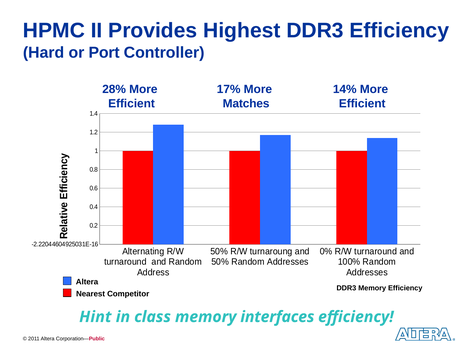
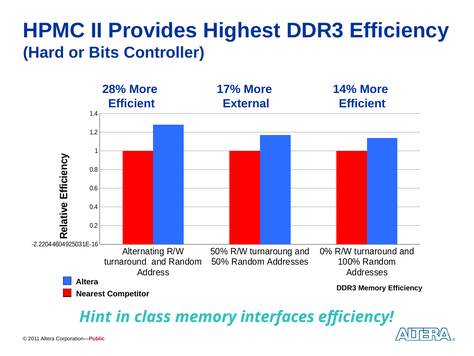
Port: Port -> Bits
Matches: Matches -> External
